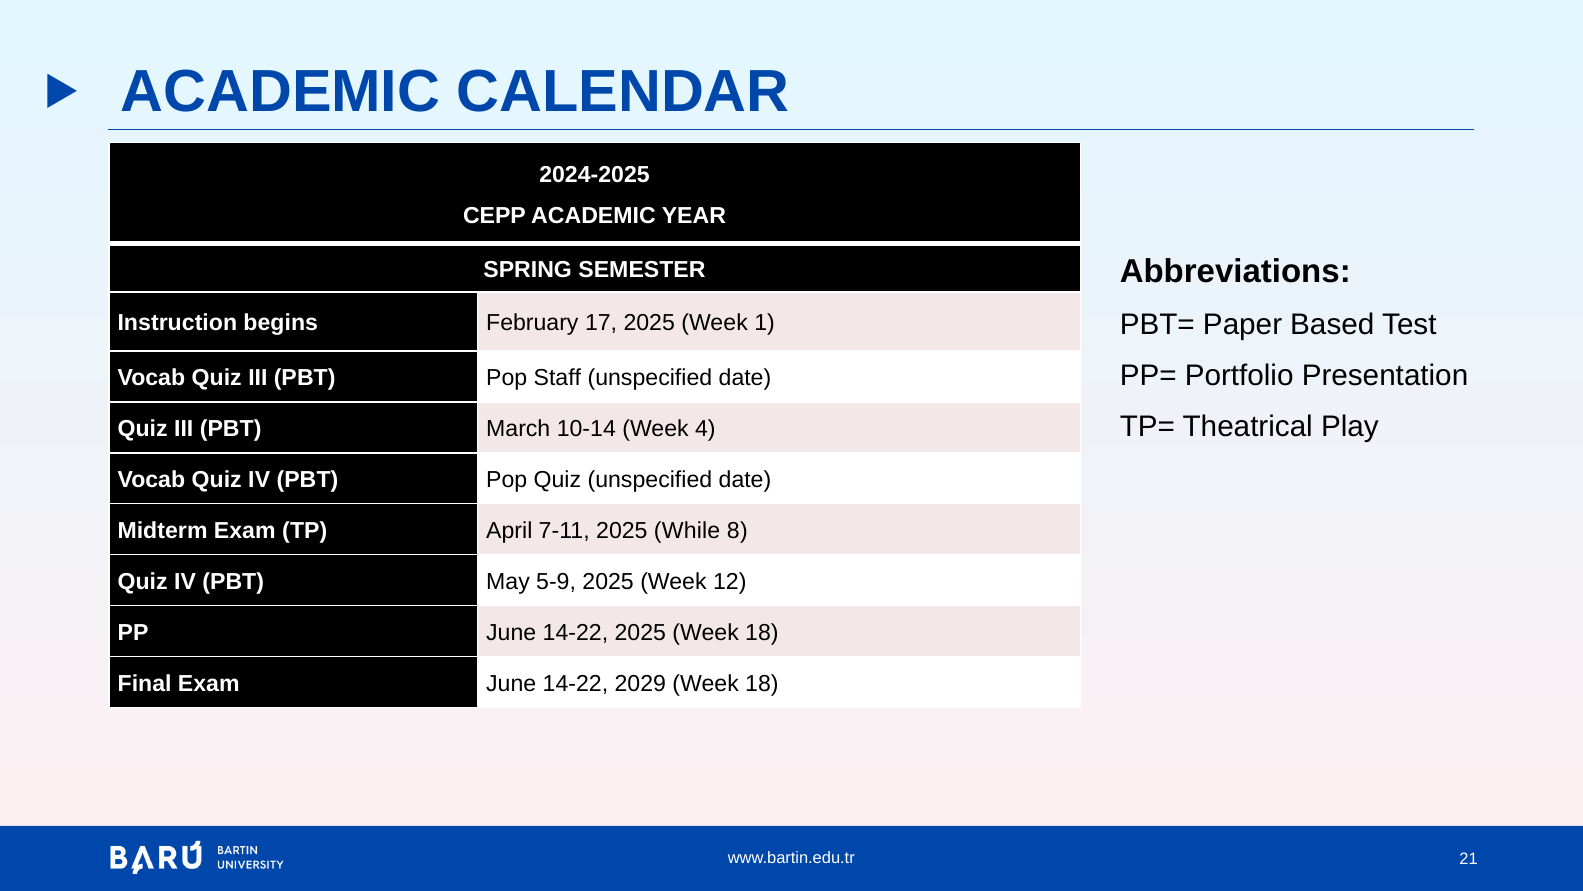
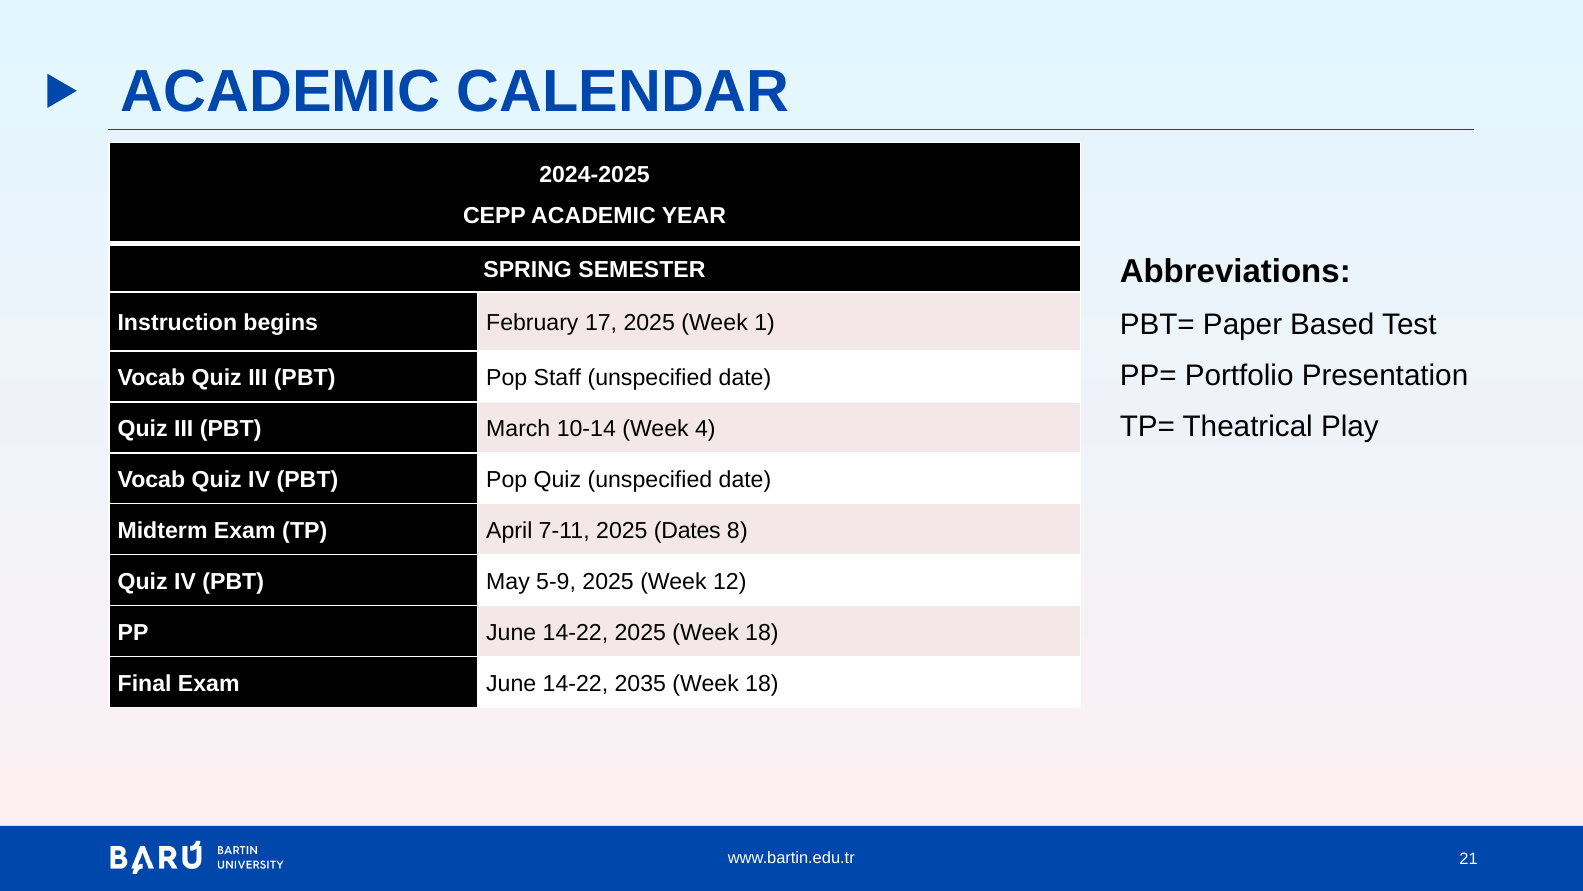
While: While -> Dates
2029: 2029 -> 2035
